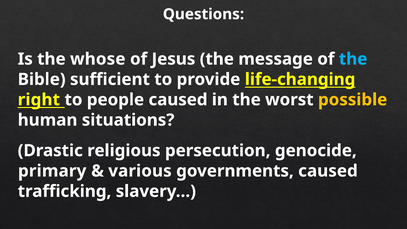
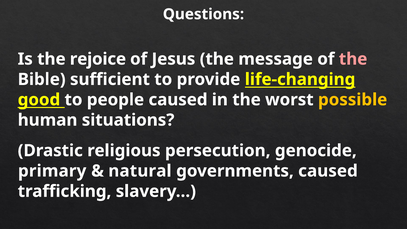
whose: whose -> rejoice
the at (353, 59) colour: light blue -> pink
right: right -> good
various: various -> natural
